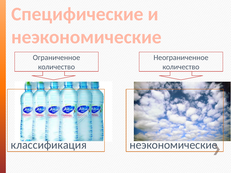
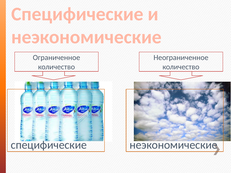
классификация at (49, 145): классификация -> специфические
